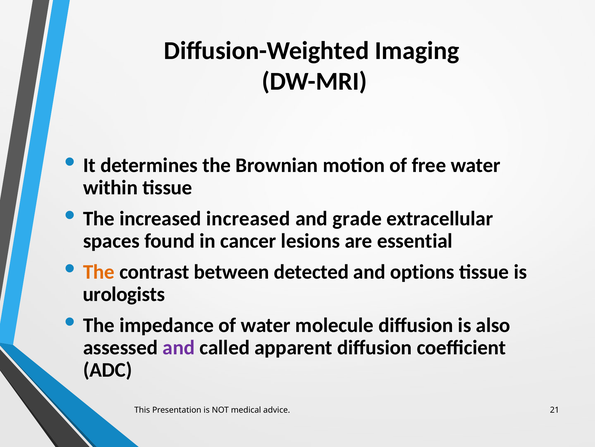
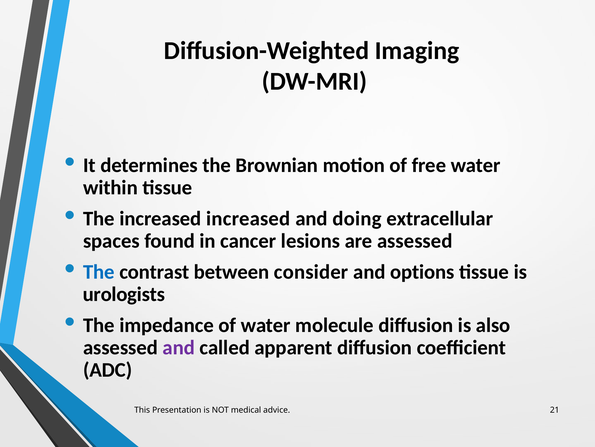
grade: grade -> doing
are essential: essential -> assessed
The at (99, 271) colour: orange -> blue
detected: detected -> consider
